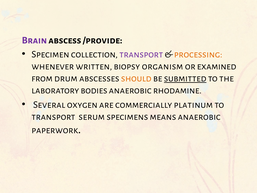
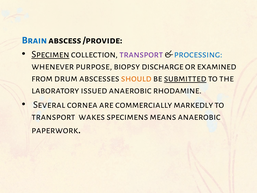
Brain colour: purple -> blue
Specimen underline: none -> present
processing colour: orange -> blue
written: written -> purpose
organism: organism -> discharge
bodies: bodies -> issued
oxygen: oxygen -> cornea
platinum: platinum -> markedly
serum: serum -> wakes
